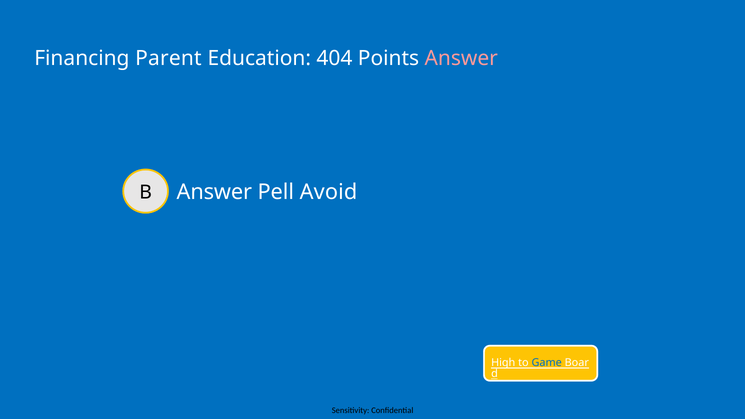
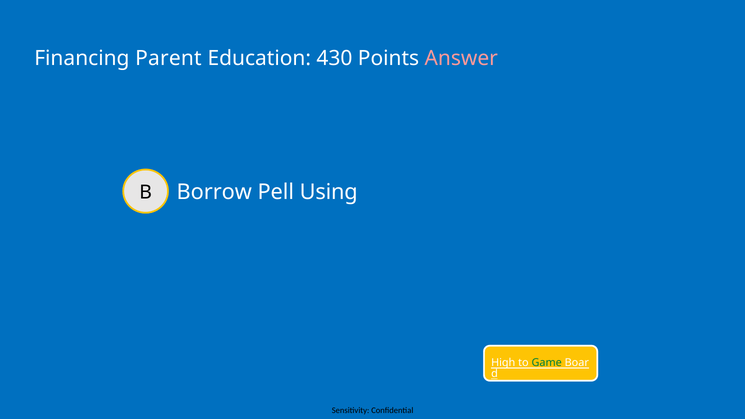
404: 404 -> 430
Answer at (214, 192): Answer -> Borrow
Avoid: Avoid -> Using
Game colour: blue -> green
